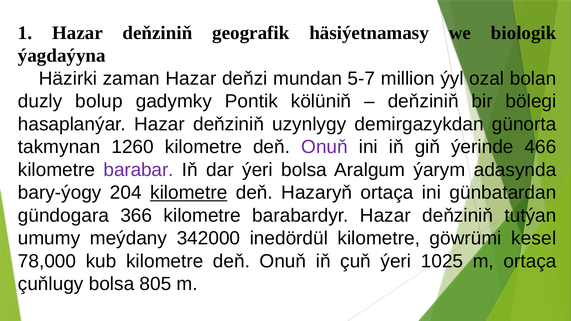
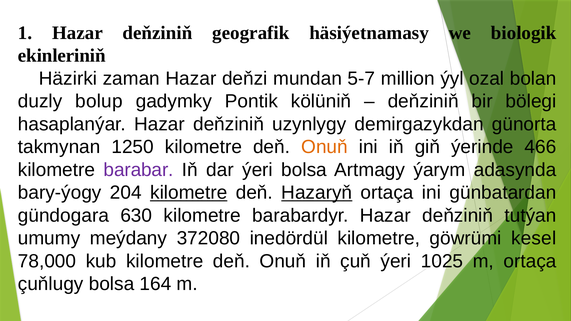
ýagdaýyna: ýagdaýyna -> ekinleriniň
1260: 1260 -> 1250
Onuň at (324, 147) colour: purple -> orange
Aralgum: Aralgum -> Artmagy
Hazaryň underline: none -> present
366: 366 -> 630
342000: 342000 -> 372080
805: 805 -> 164
